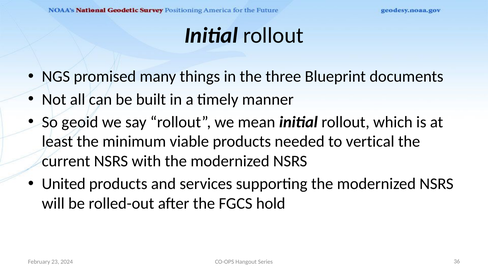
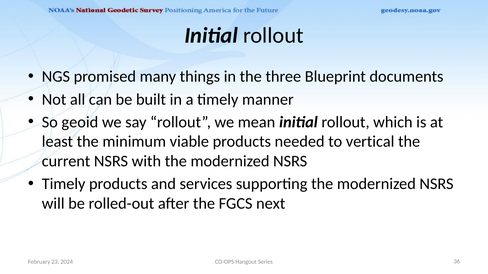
United at (64, 184): United -> Timely
hold: hold -> next
